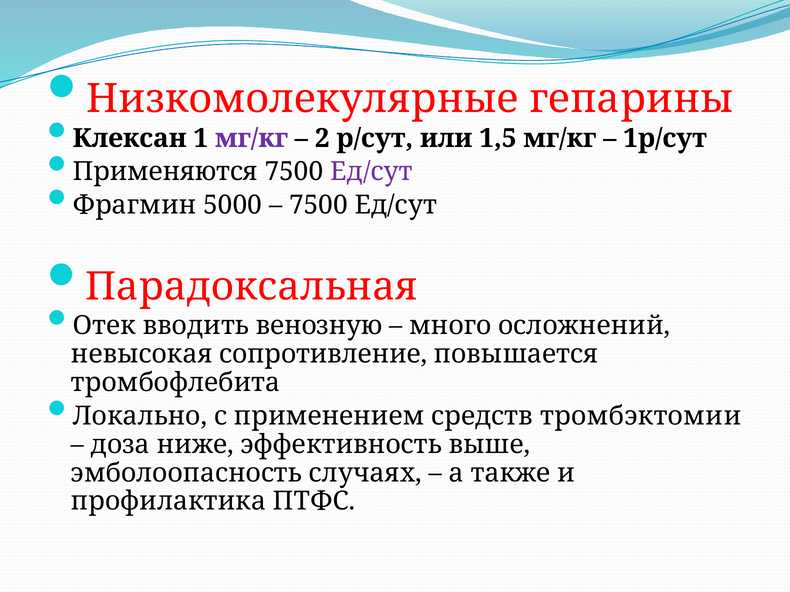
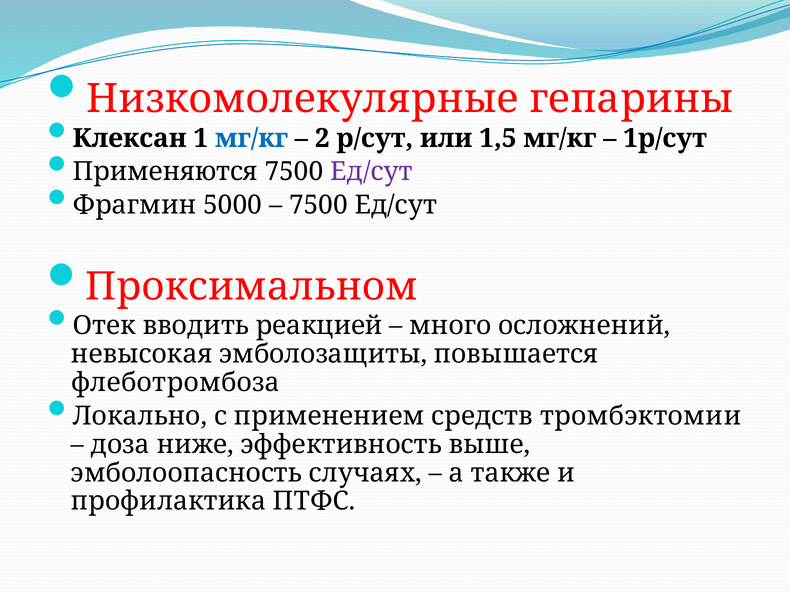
мг/кг at (251, 138) colour: purple -> blue
Парадоксальная: Парадоксальная -> Проксимальном
венозную: венозную -> реакцией
сопротивление: сопротивление -> эмболозащиты
тромбофлебита: тромбофлебита -> флеботромбоза
